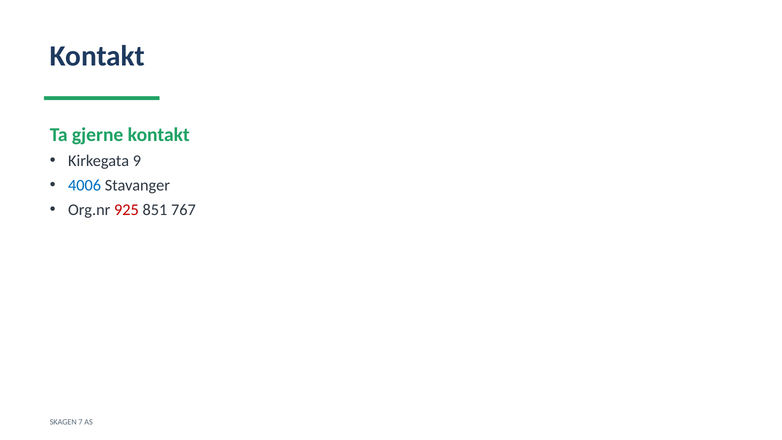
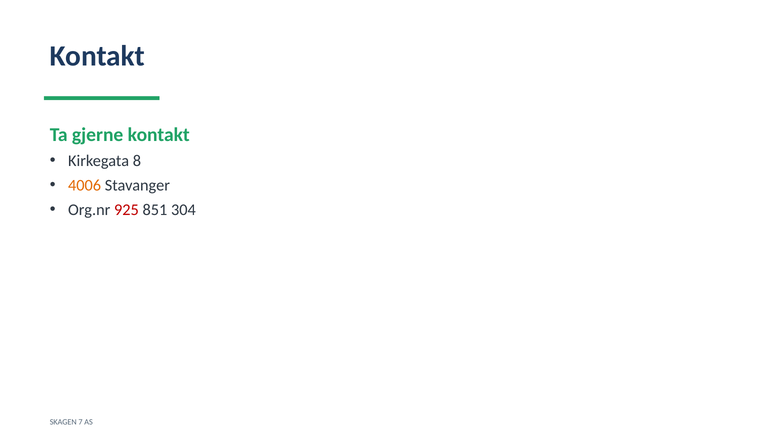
9: 9 -> 8
4006 colour: blue -> orange
767: 767 -> 304
